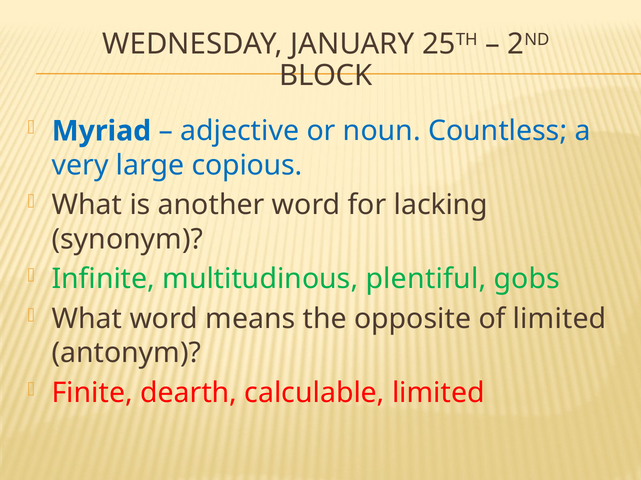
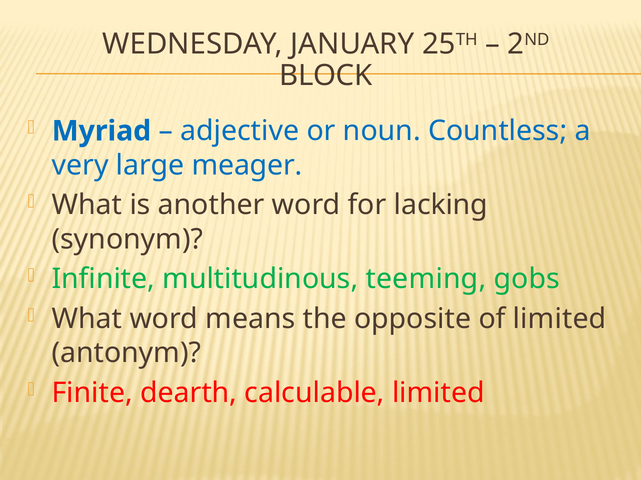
copious: copious -> meager
plentiful: plentiful -> teeming
